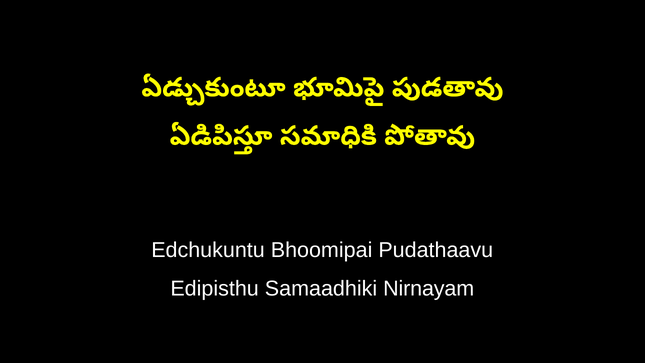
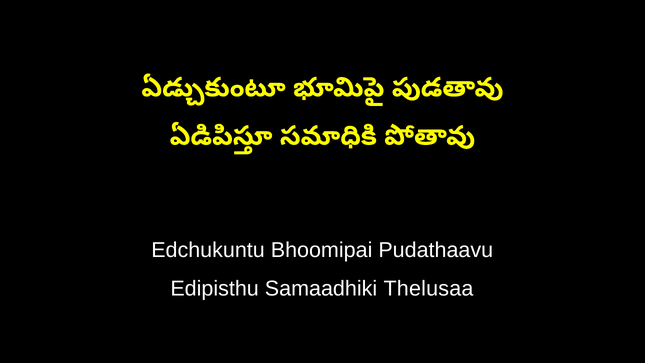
Nirnayam: Nirnayam -> Thelusaa
